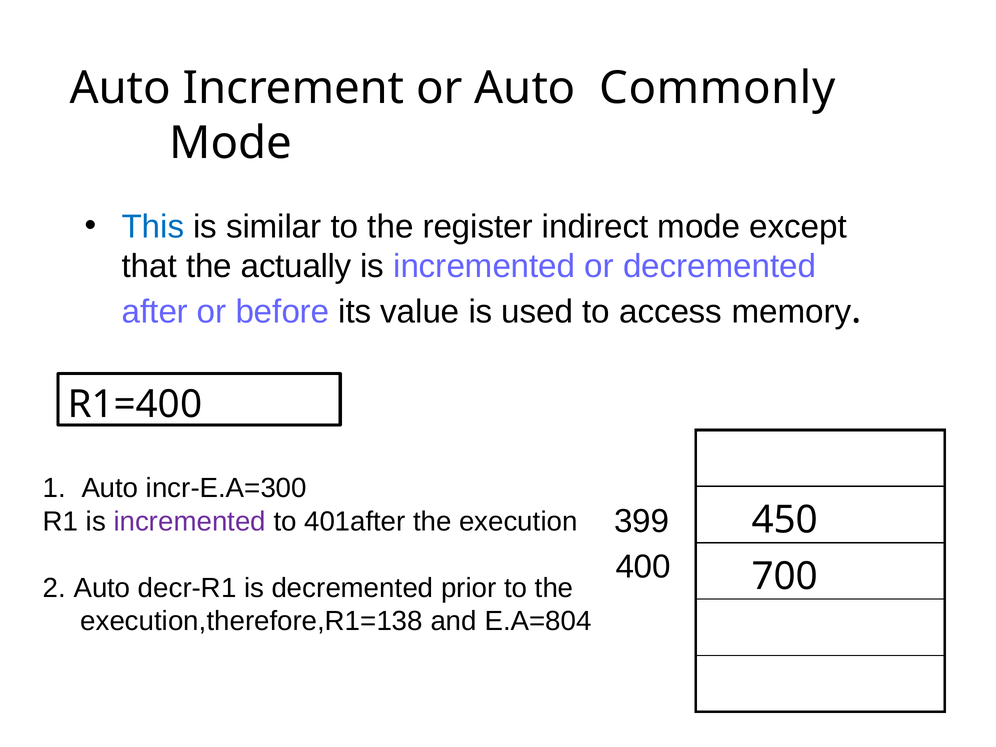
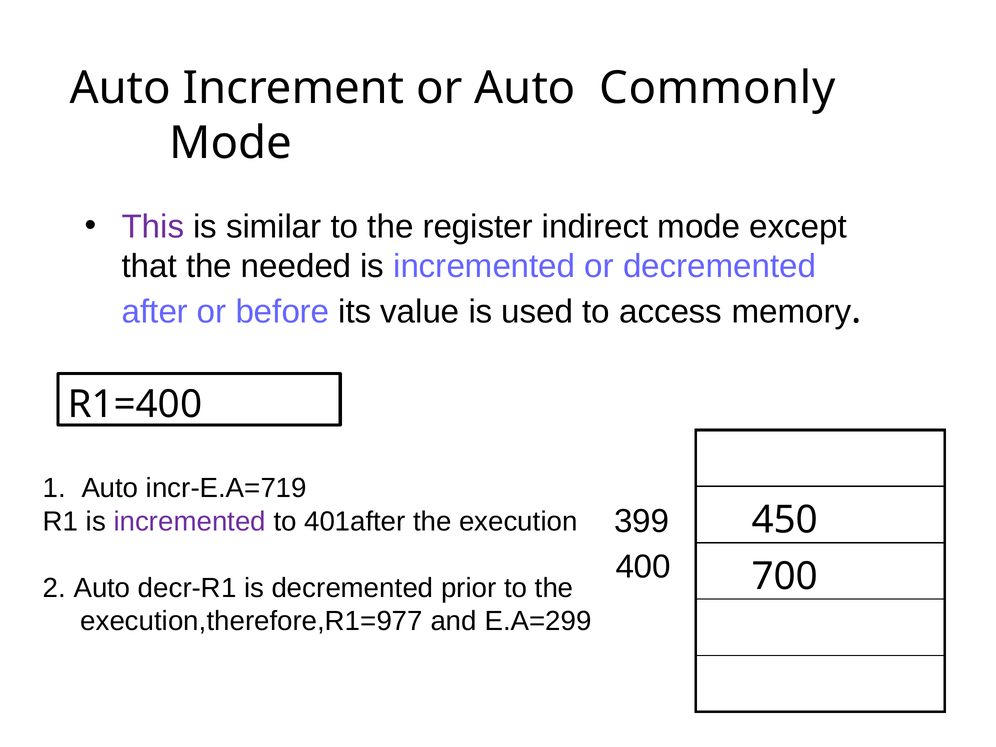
This colour: blue -> purple
actually: actually -> needed
incr-E.A=300: incr-E.A=300 -> incr-E.A=719
execution,therefore,R1=138: execution,therefore,R1=138 -> execution,therefore,R1=977
E.A=804: E.A=804 -> E.A=299
